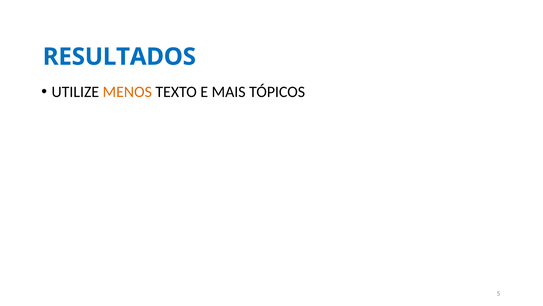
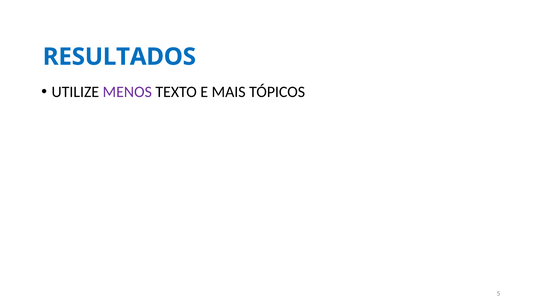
MENOS colour: orange -> purple
